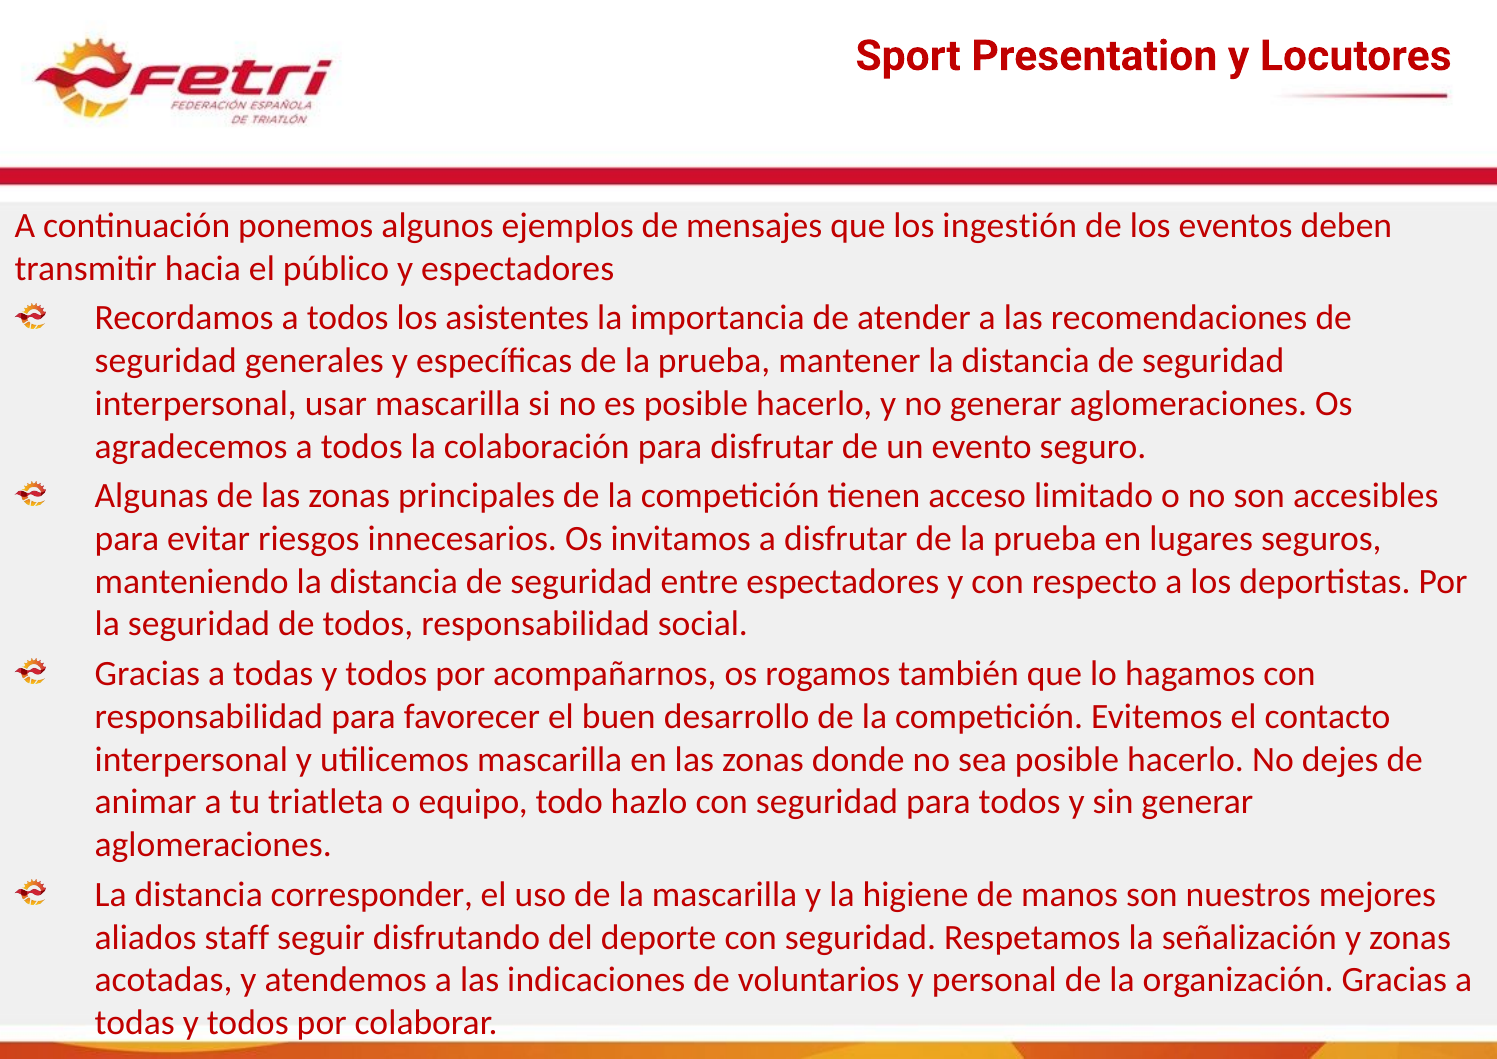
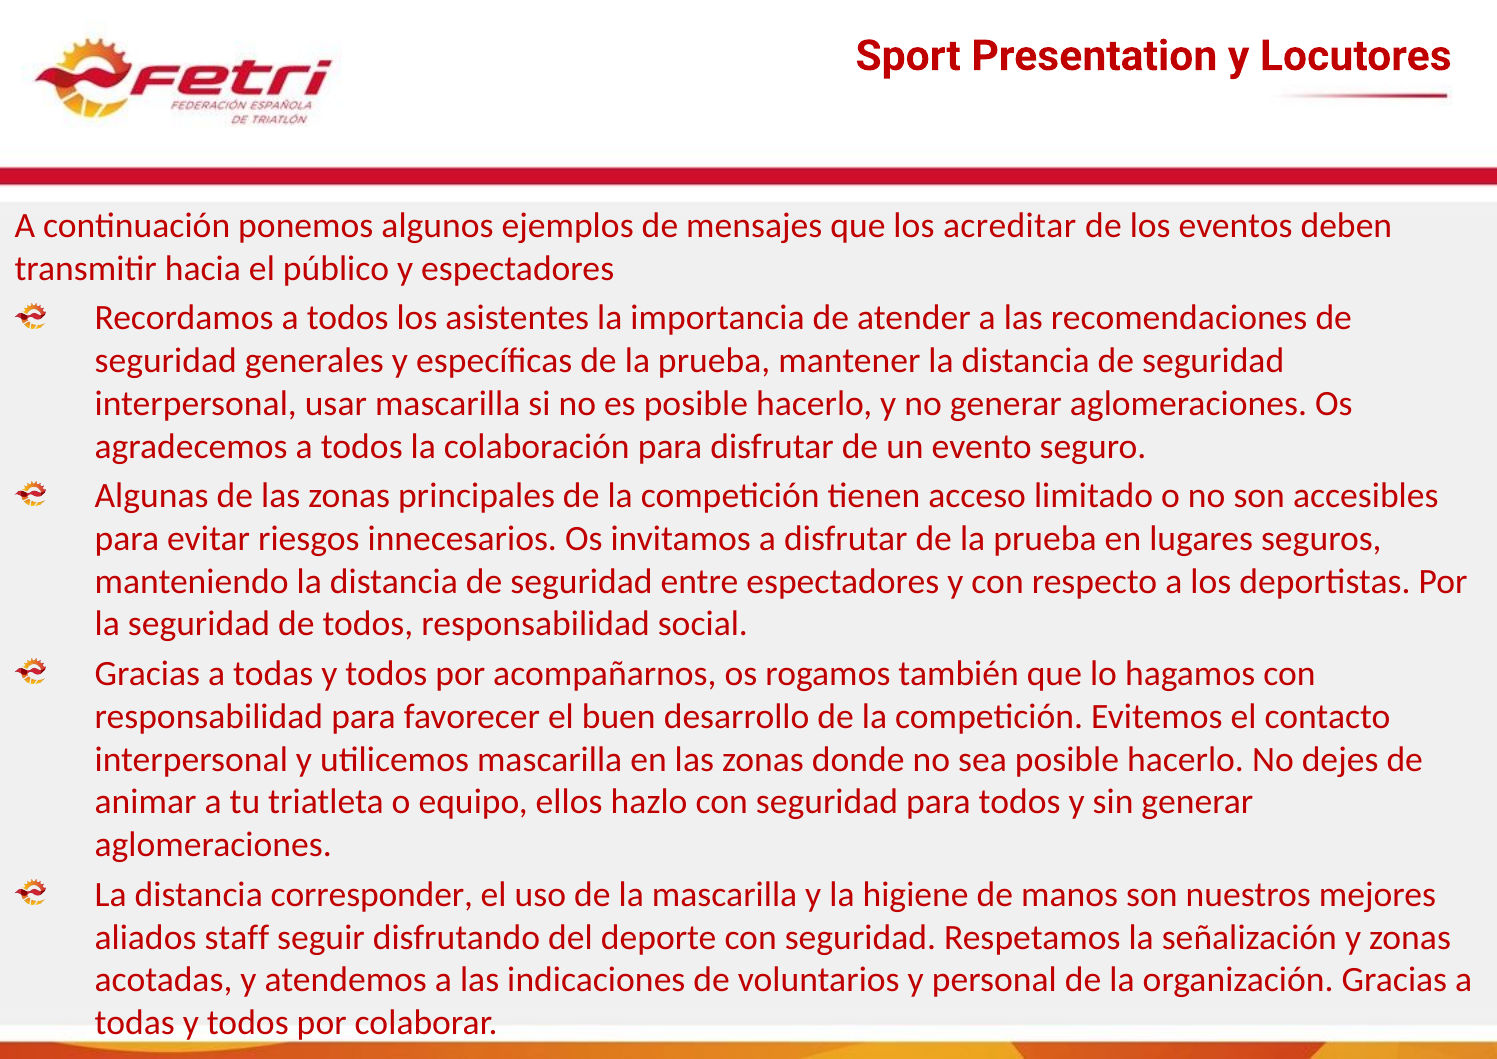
ingestión: ingestión -> acreditar
todo: todo -> ellos
